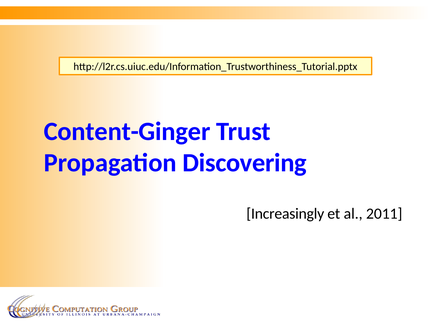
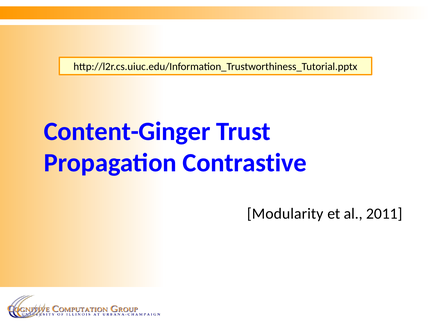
Discovering: Discovering -> Contrastive
Increasingly: Increasingly -> Modularity
